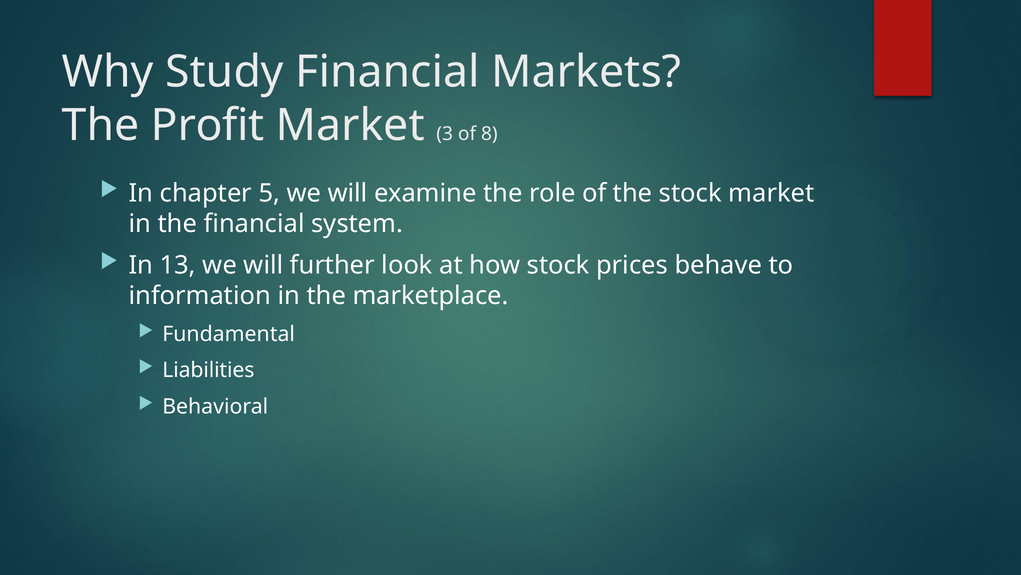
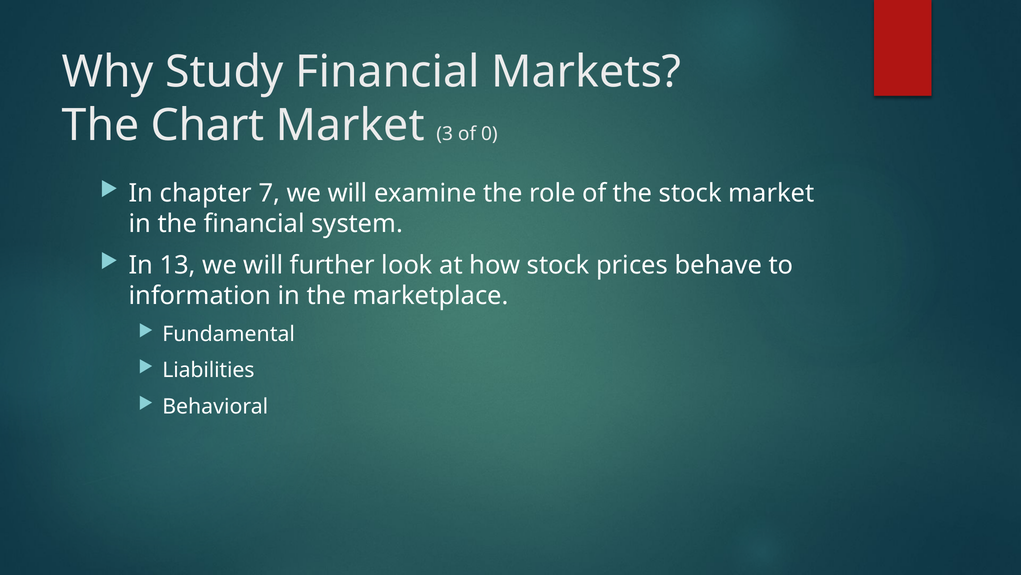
Profit: Profit -> Chart
8: 8 -> 0
5: 5 -> 7
